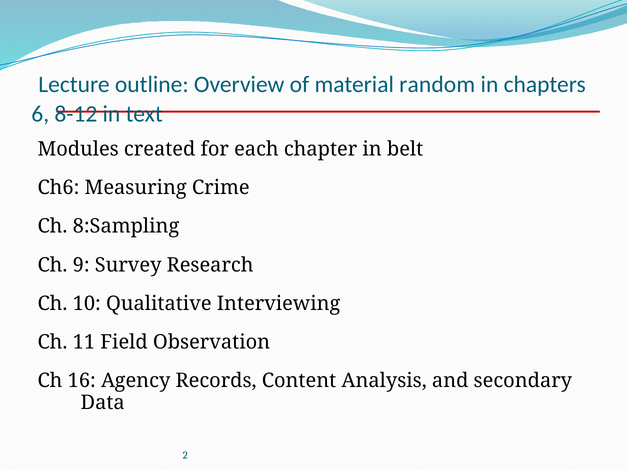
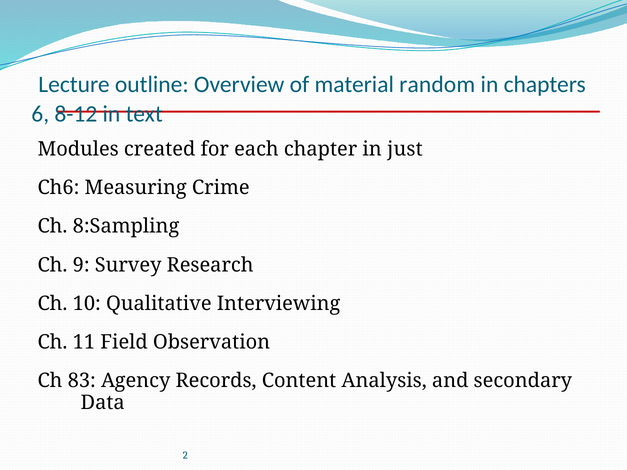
belt: belt -> just
16: 16 -> 83
